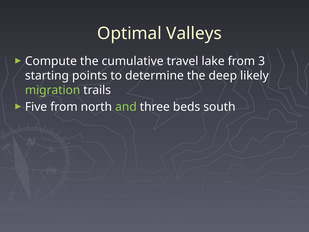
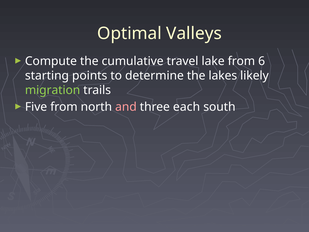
3: 3 -> 6
deep: deep -> lakes
and colour: light green -> pink
beds: beds -> each
